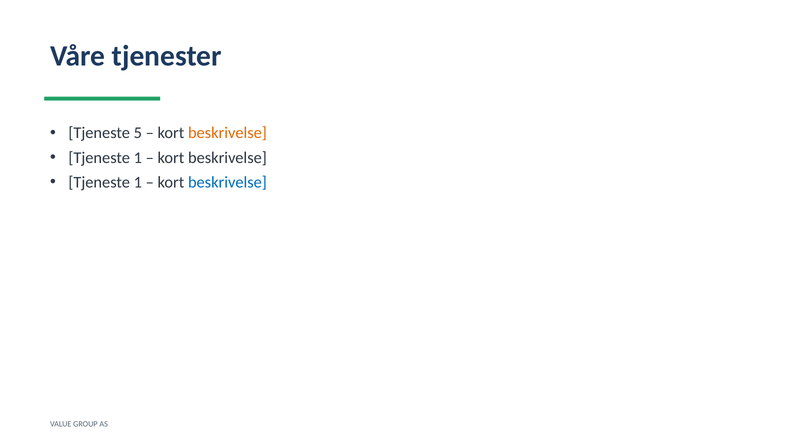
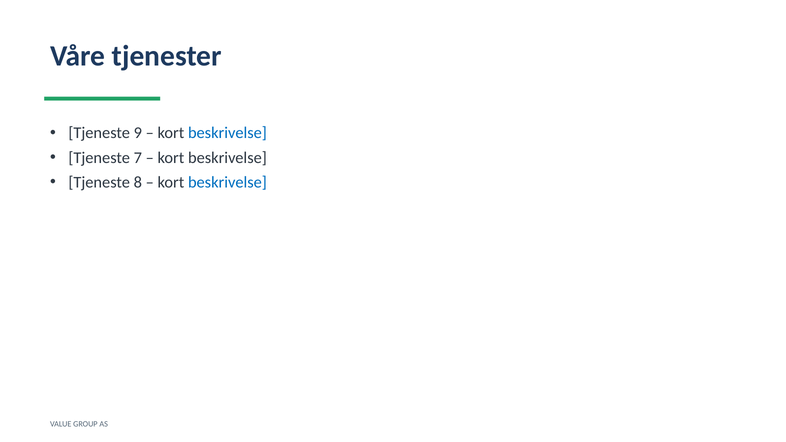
5: 5 -> 9
beskrivelse at (227, 133) colour: orange -> blue
1 at (138, 158): 1 -> 7
1 at (138, 182): 1 -> 8
